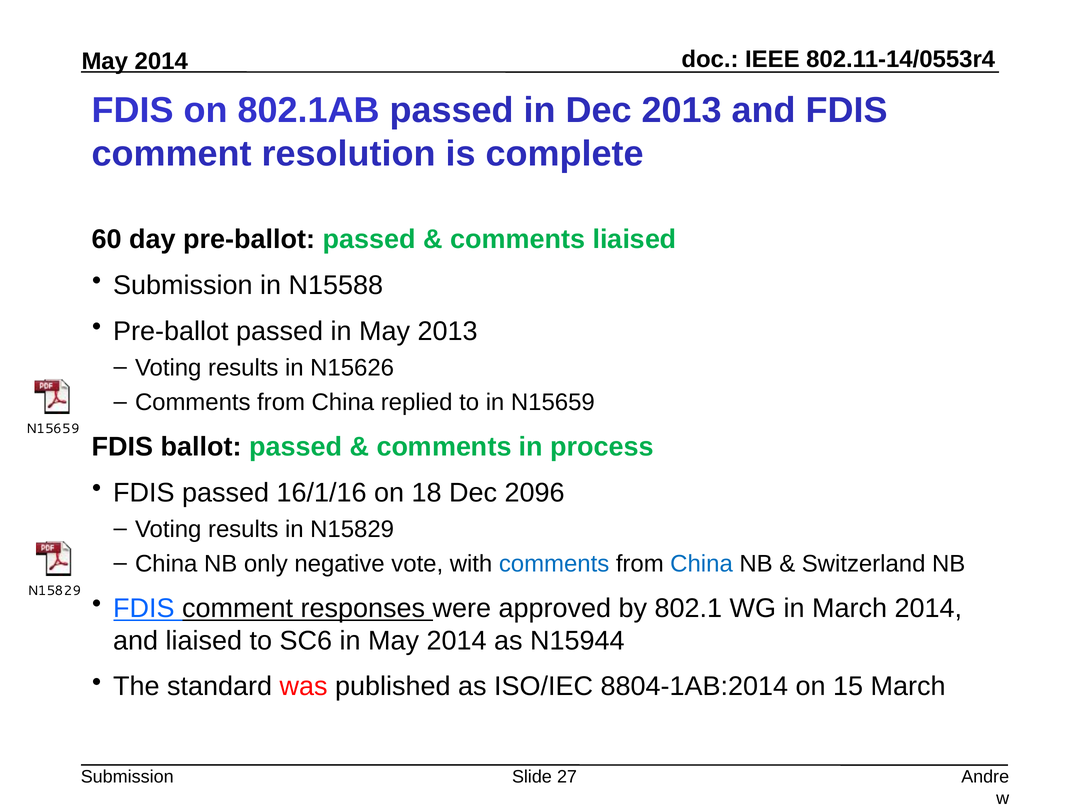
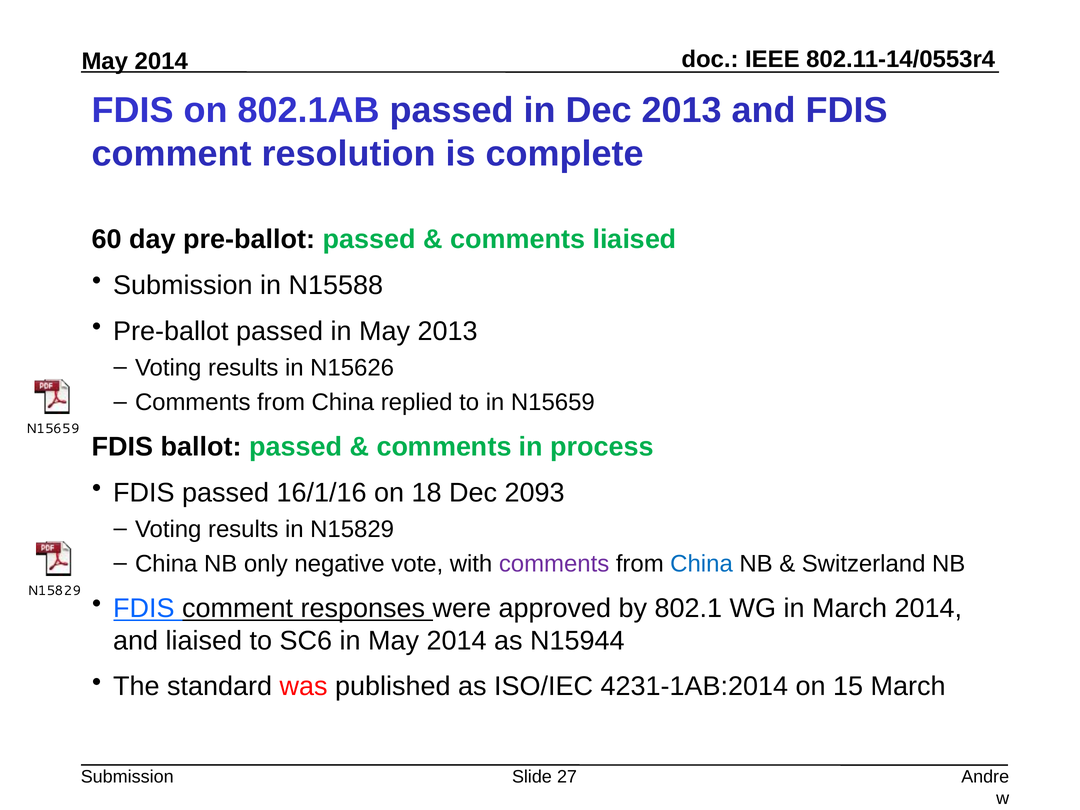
2096: 2096 -> 2093
comments at (554, 564) colour: blue -> purple
8804-1AB:2014: 8804-1AB:2014 -> 4231-1AB:2014
